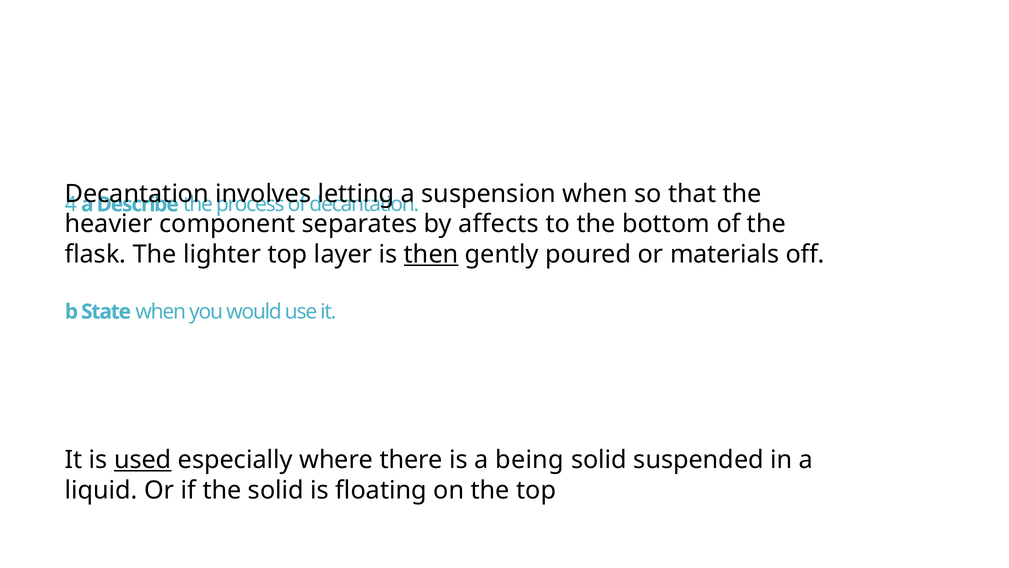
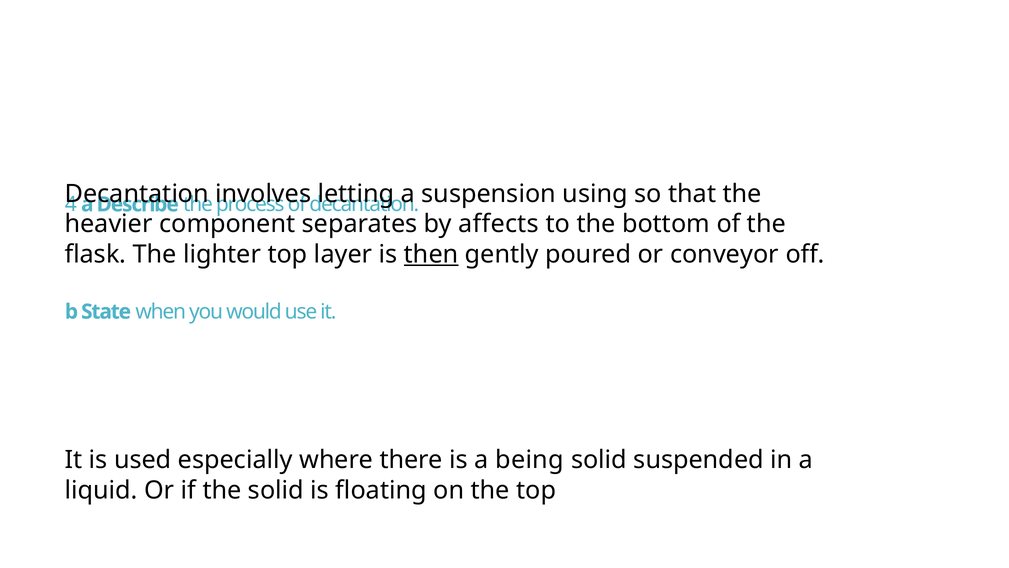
suspension when: when -> using
materials: materials -> conveyor
used underline: present -> none
